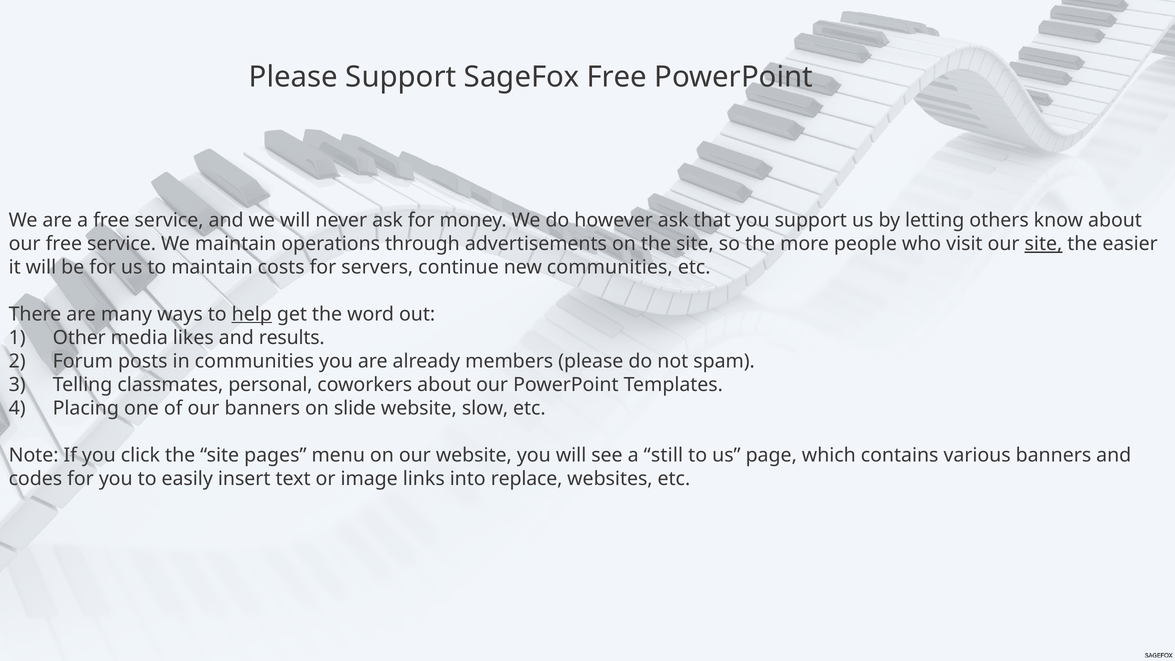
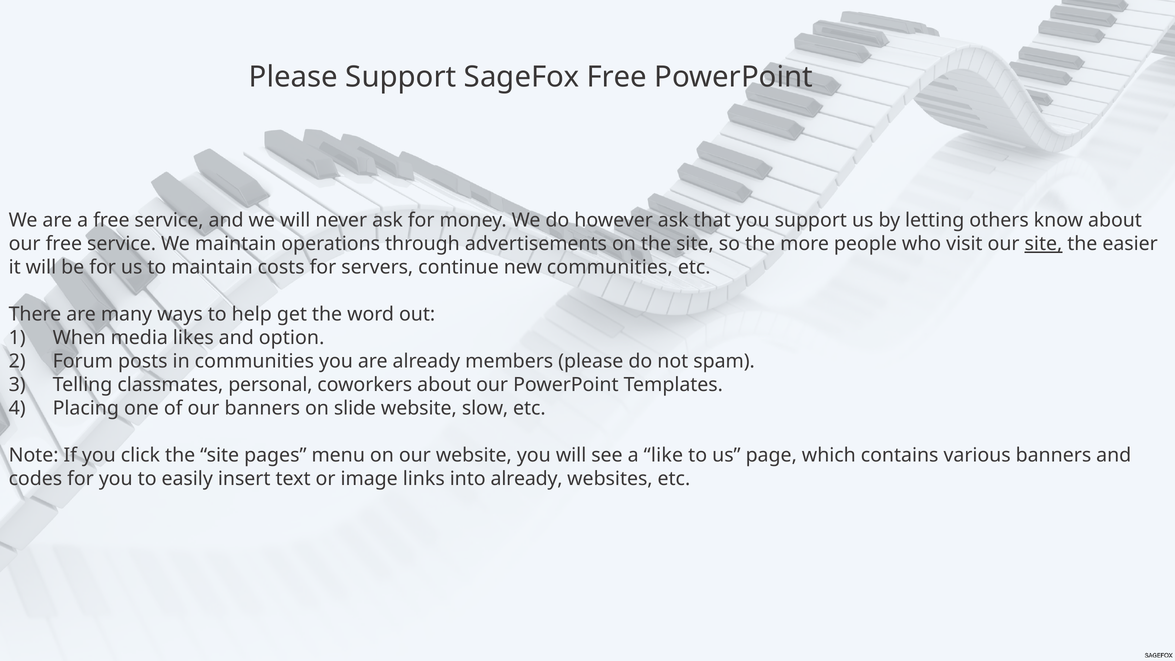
help underline: present -> none
Other: Other -> When
results: results -> option
still: still -> like
into replace: replace -> already
